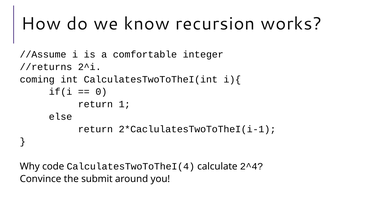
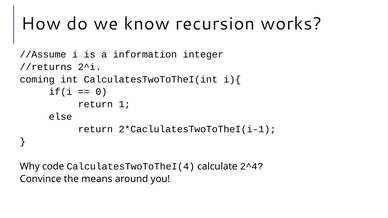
comfortable: comfortable -> information
submit: submit -> means
